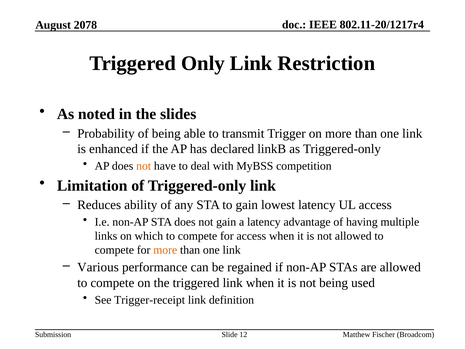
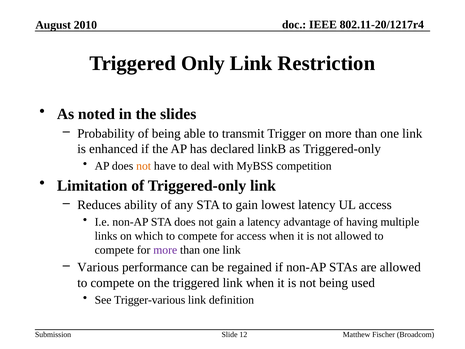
2078: 2078 -> 2010
more at (165, 250) colour: orange -> purple
Trigger-receipt: Trigger-receipt -> Trigger-various
